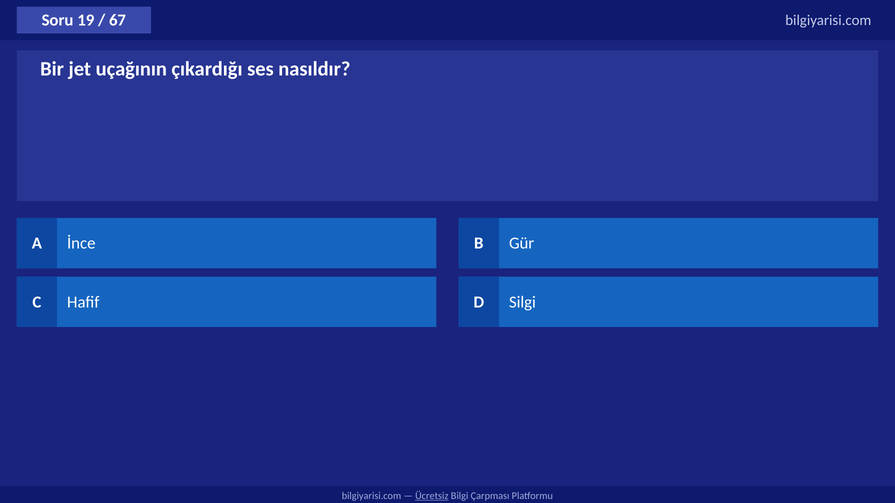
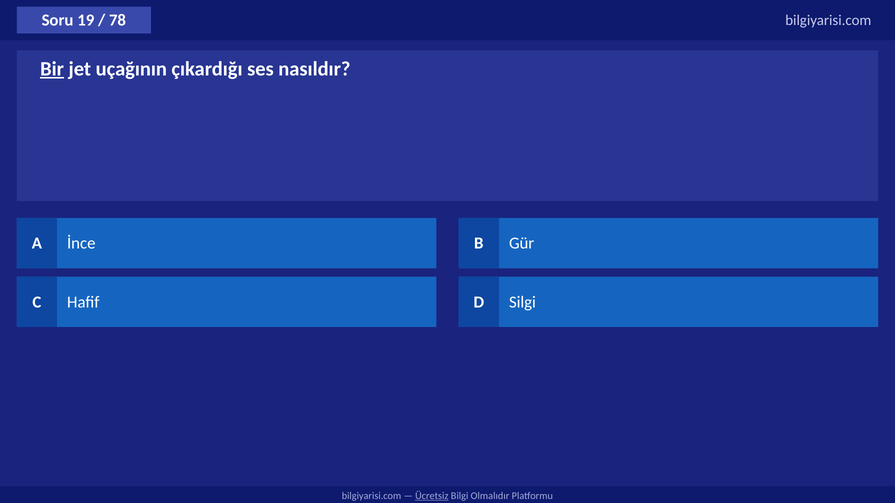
67: 67 -> 78
Bir underline: none -> present
Çarpması: Çarpması -> Olmalıdır
